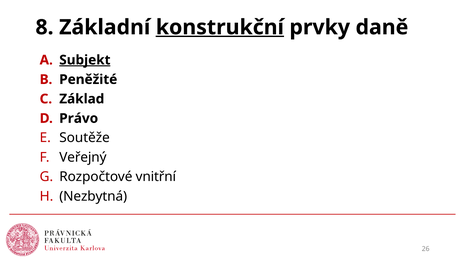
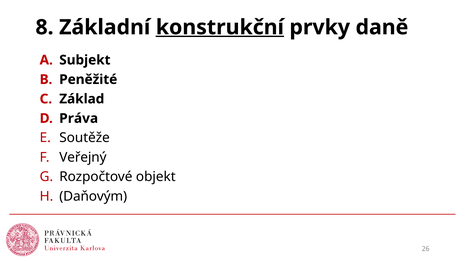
Subjekt underline: present -> none
Právo: Právo -> Práva
vnitřní: vnitřní -> objekt
Nezbytná: Nezbytná -> Daňovým
